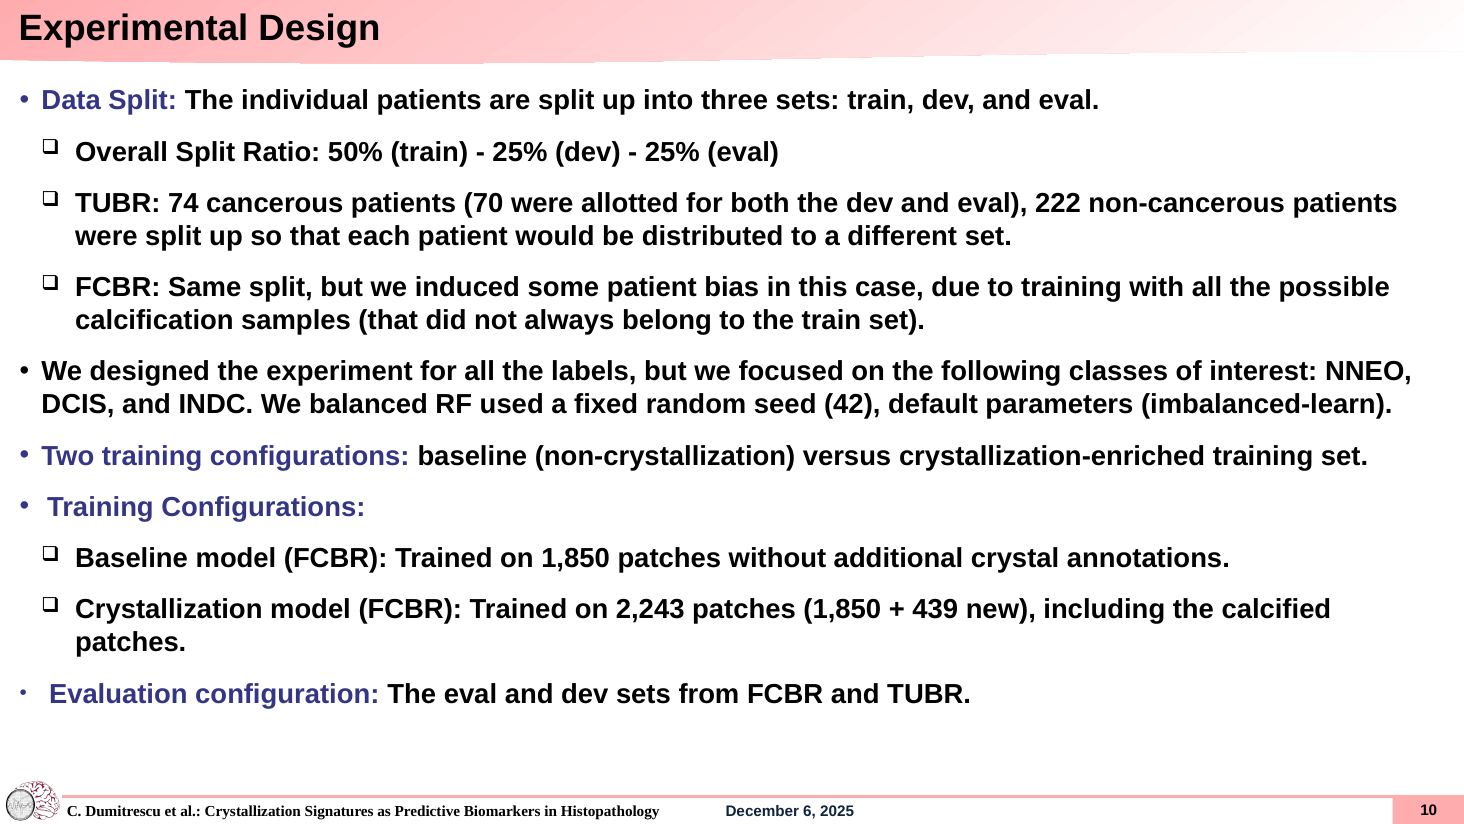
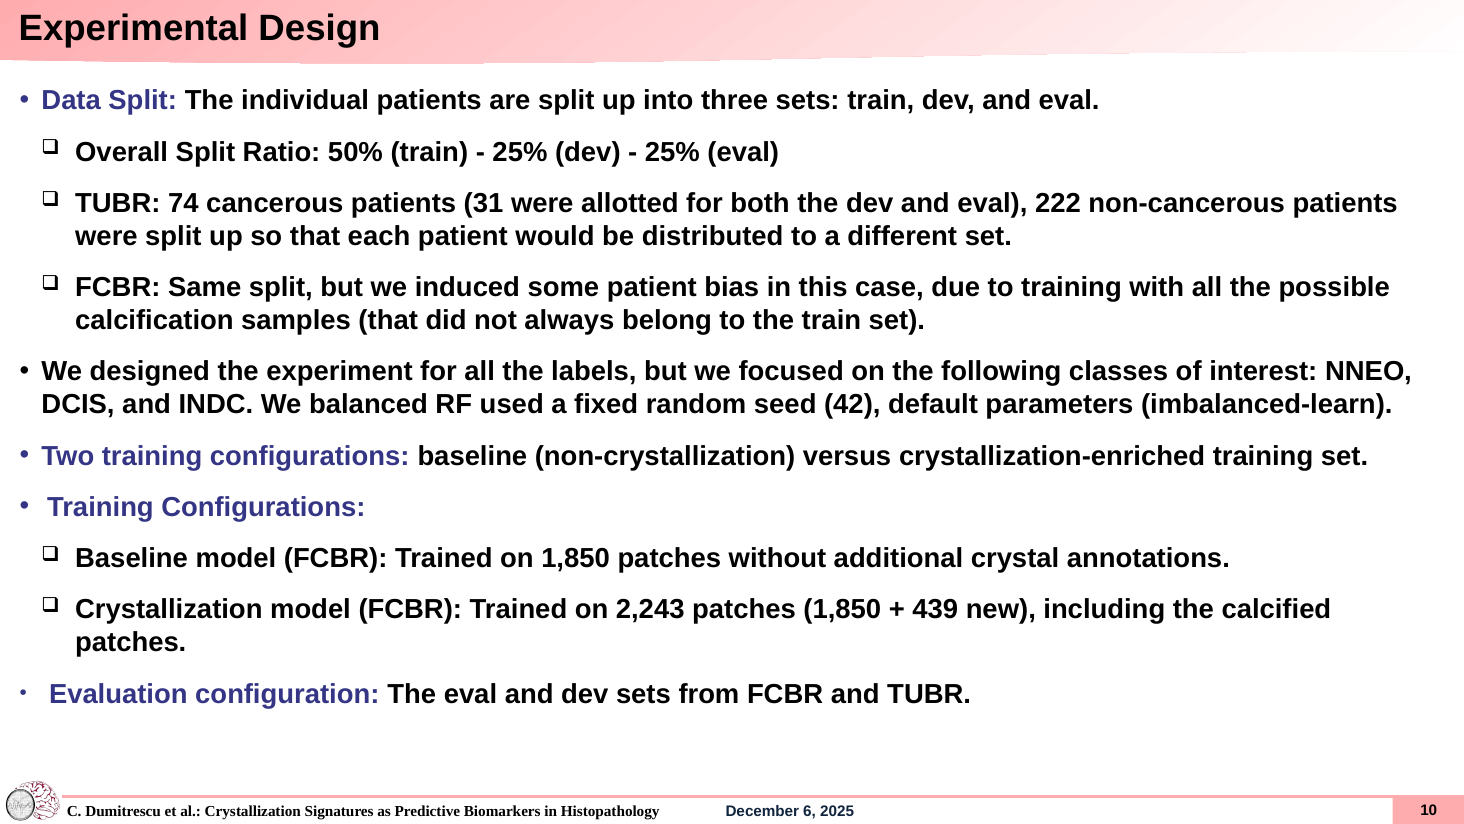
70: 70 -> 31
